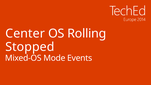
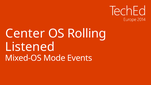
Stopped: Stopped -> Listened
